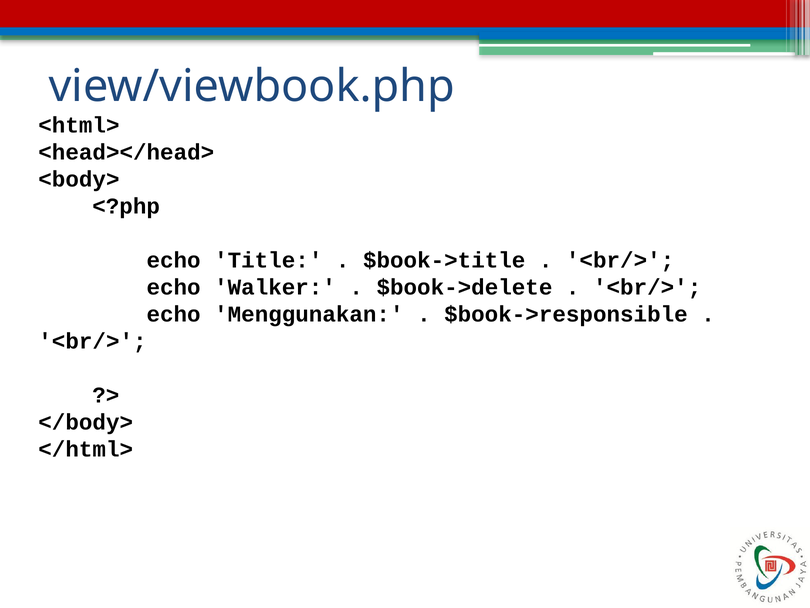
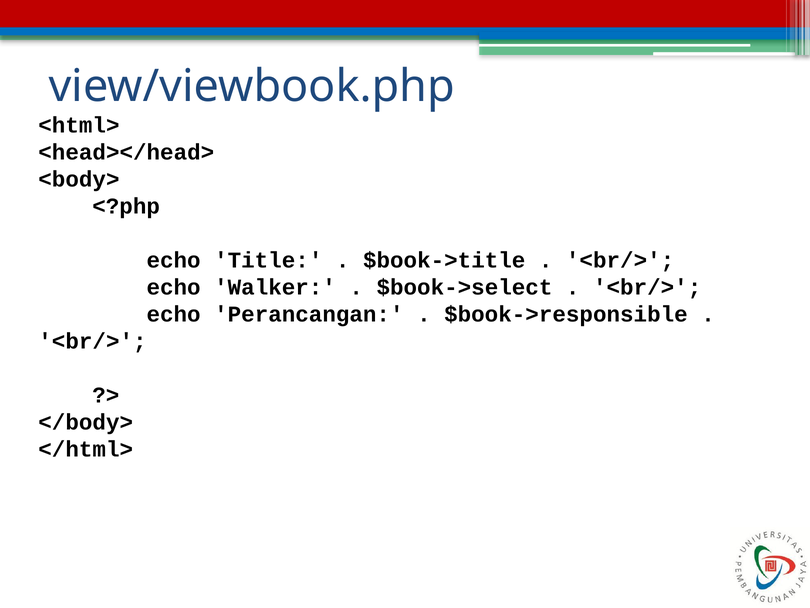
$book->delete: $book->delete -> $book->select
Menggunakan: Menggunakan -> Perancangan
